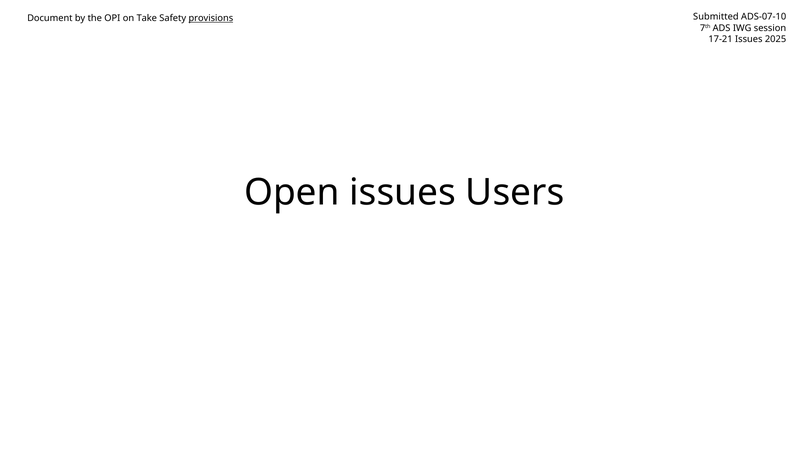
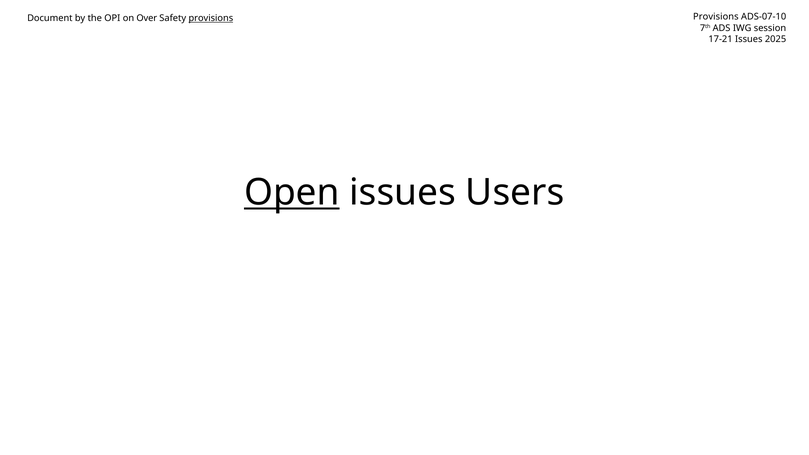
Submitted at (716, 17): Submitted -> Provisions
Take: Take -> Over
Open underline: none -> present
